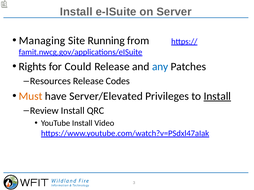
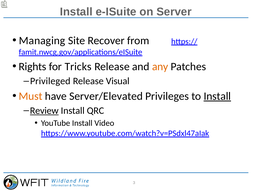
Running: Running -> Recover
Could: Could -> Tricks
any colour: blue -> orange
Resources: Resources -> Privileged
Codes: Codes -> Visual
Review underline: none -> present
